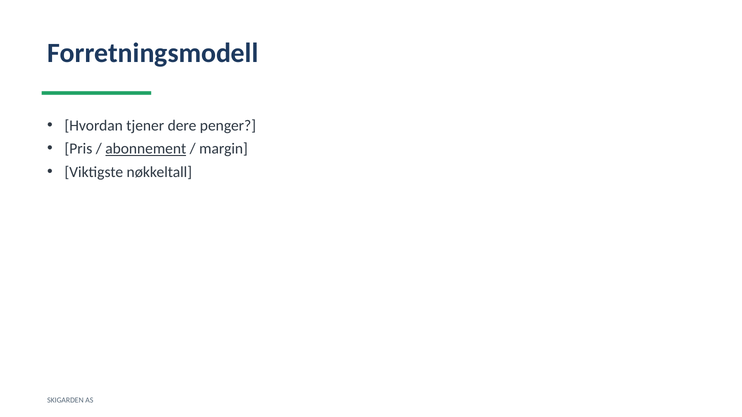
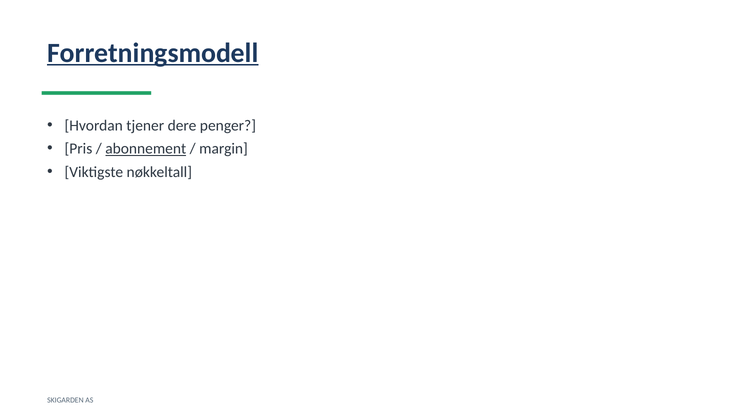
Forretningsmodell underline: none -> present
